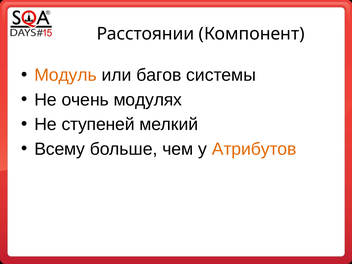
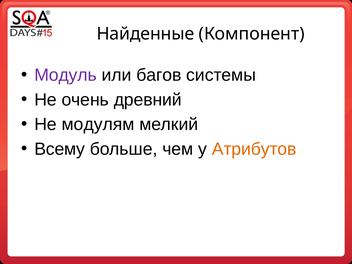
Расстоянии: Расстоянии -> Найденные
Модуль colour: orange -> purple
модулях: модулях -> древний
ступеней: ступеней -> модулям
